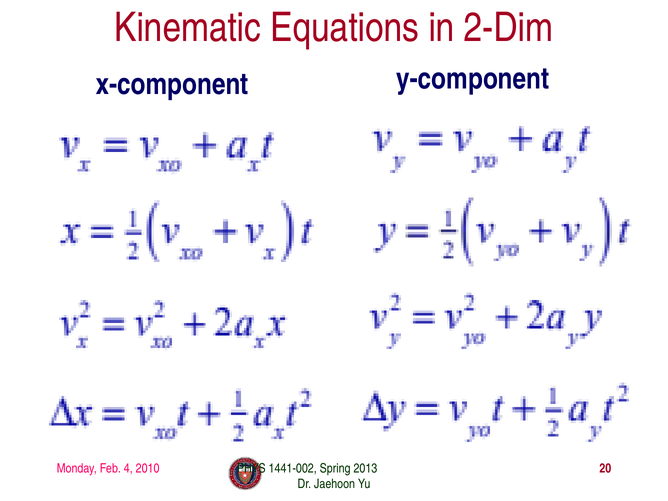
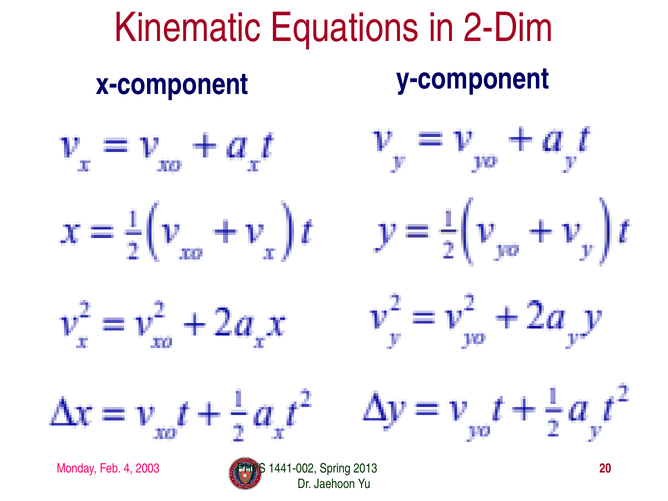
2010: 2010 -> 2003
